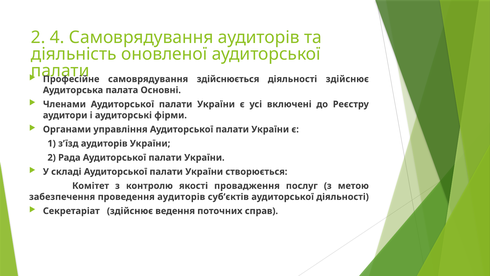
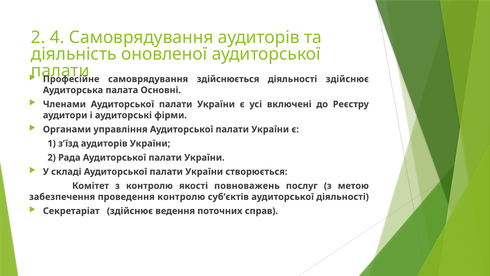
провадження: провадження -> повноважень
проведення аудиторів: аудиторів -> контролю
